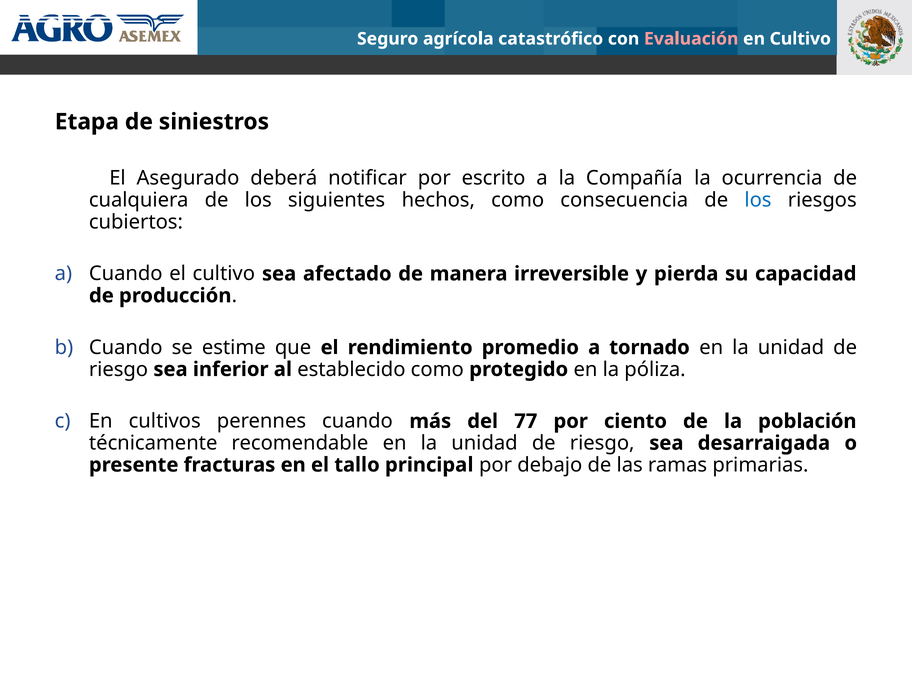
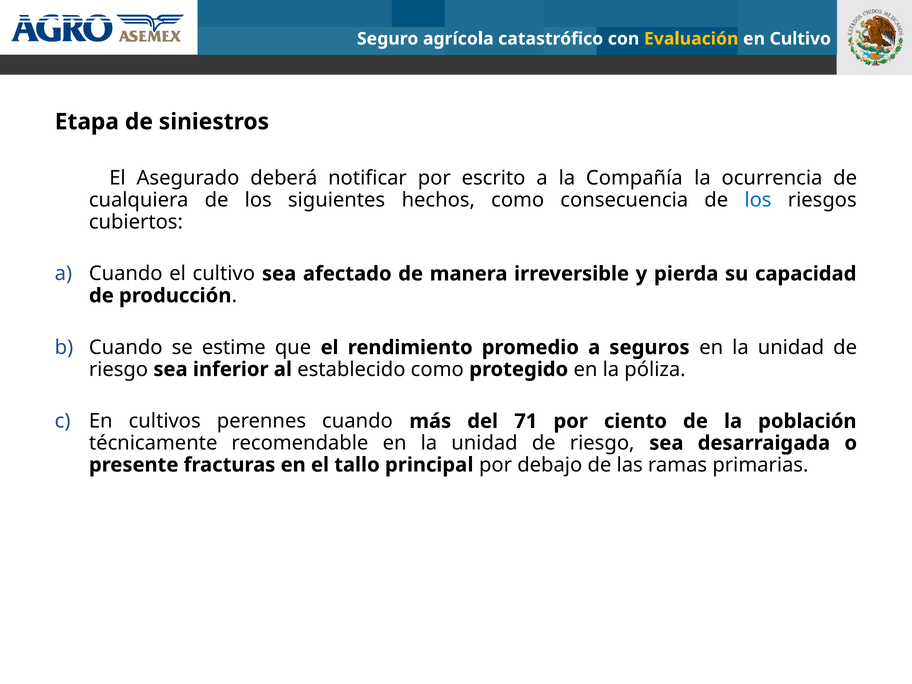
Evaluación colour: pink -> yellow
tornado: tornado -> seguros
77: 77 -> 71
